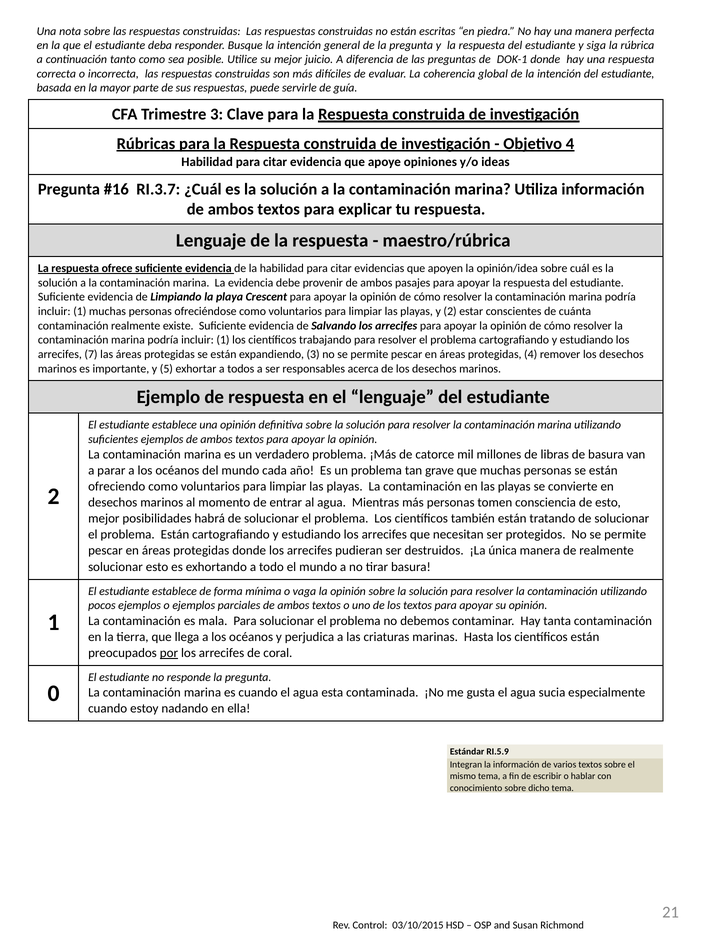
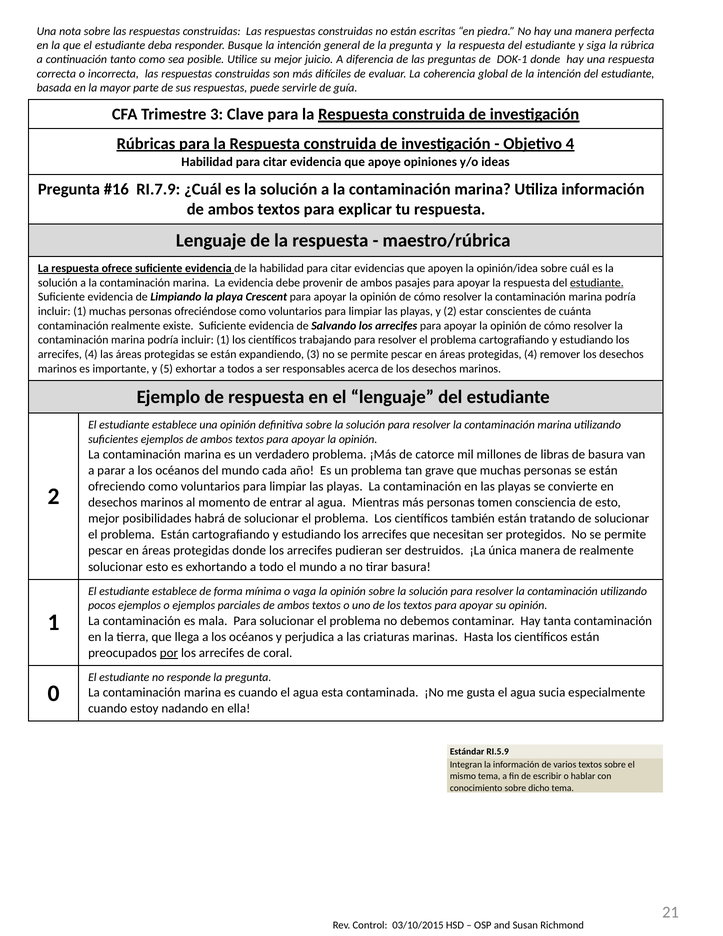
RI.3.7: RI.3.7 -> RI.7.9
estudiante at (597, 283) underline: none -> present
arrecifes 7: 7 -> 4
